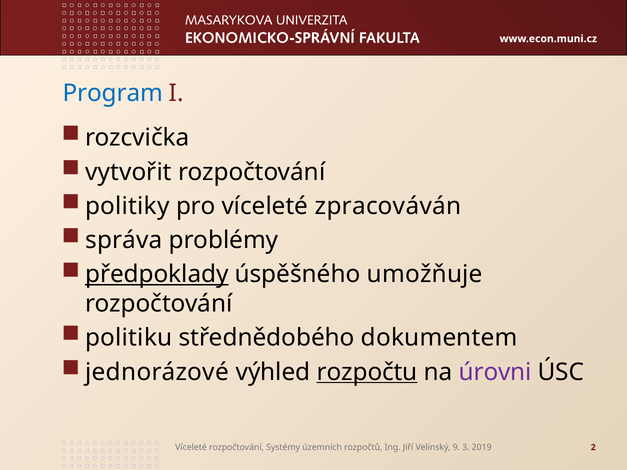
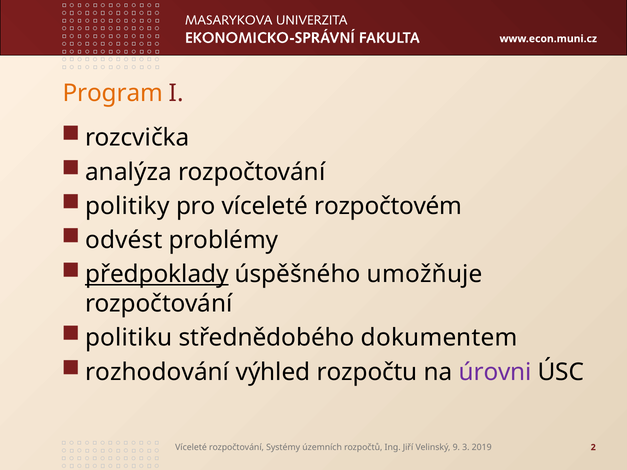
Program colour: blue -> orange
vytvořit: vytvořit -> analýza
zpracováván: zpracováván -> rozpočtovém
správa: správa -> odvést
jednorázové: jednorázové -> rozhodování
rozpočtu underline: present -> none
